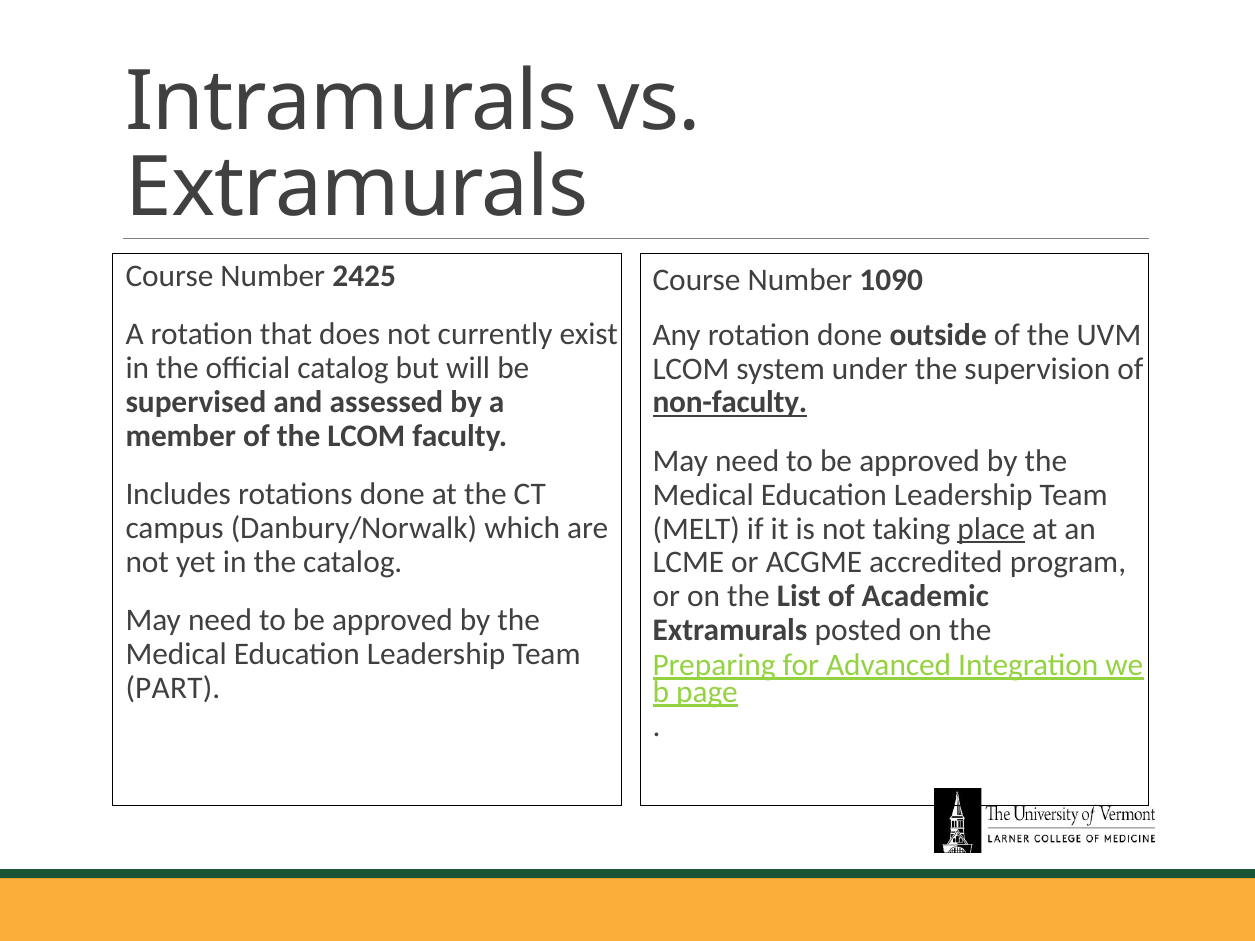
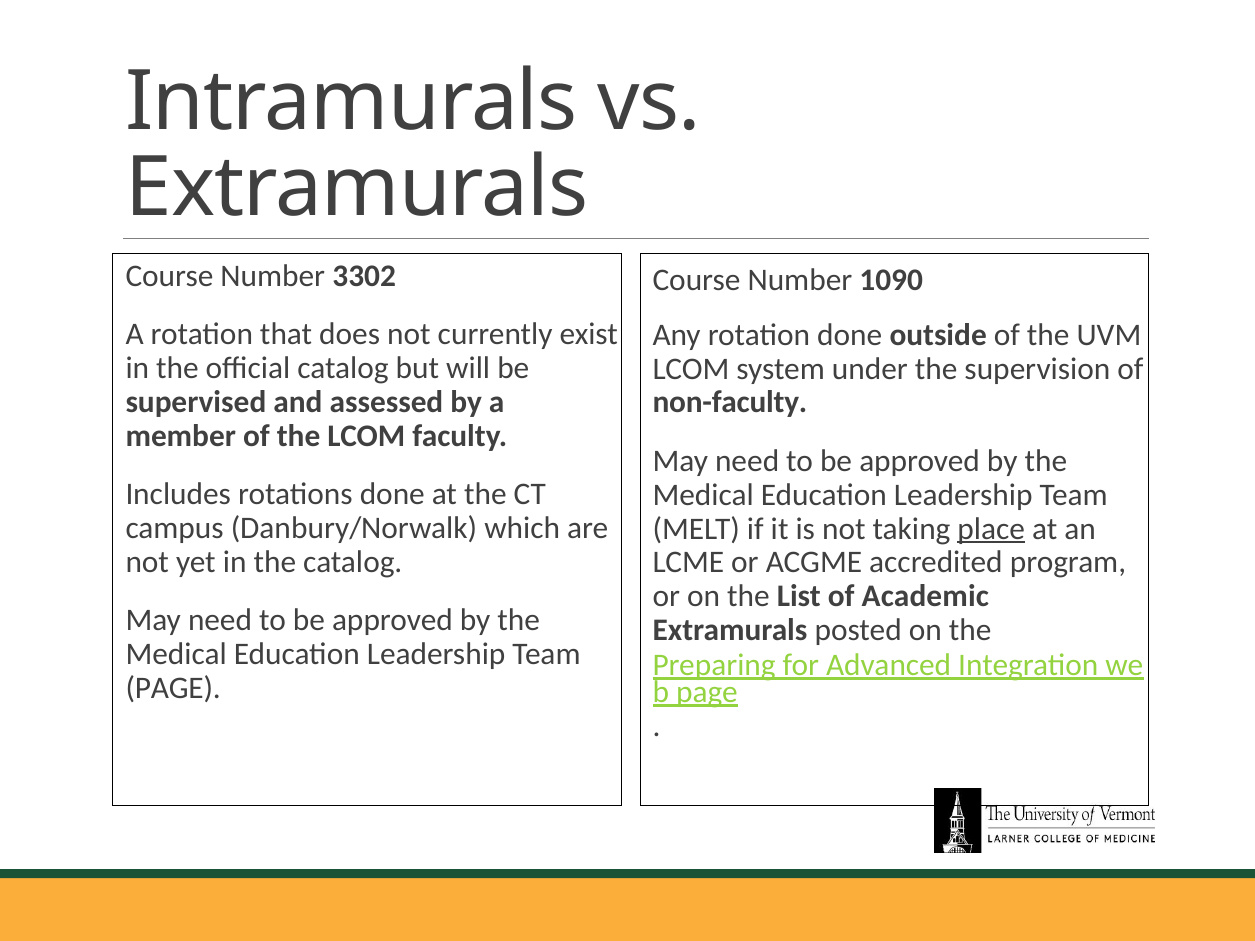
2425: 2425 -> 3302
non-faculty underline: present -> none
PART at (173, 689): PART -> PAGE
